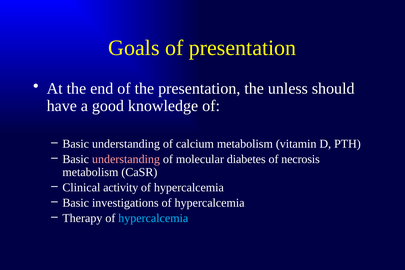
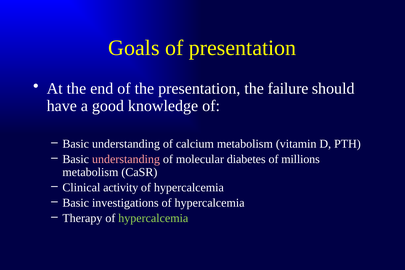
unless: unless -> failure
necrosis: necrosis -> millions
hypercalcemia at (153, 218) colour: light blue -> light green
